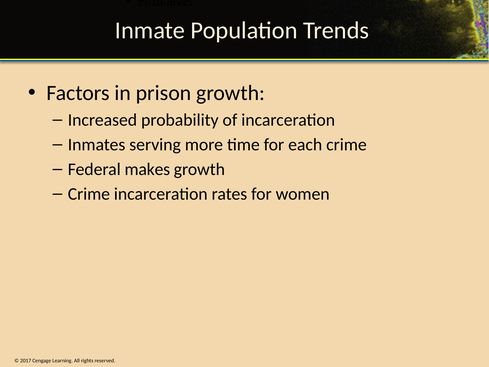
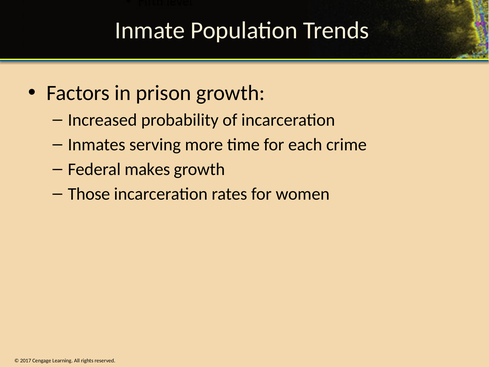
Crime at (89, 194): Crime -> Those
